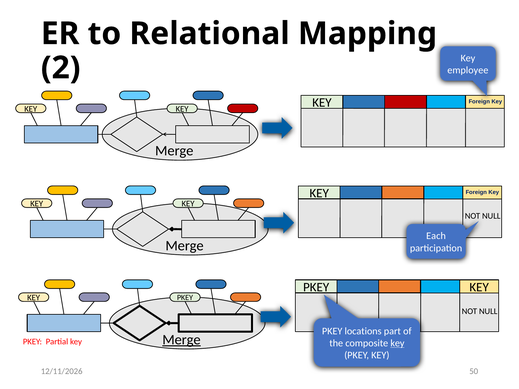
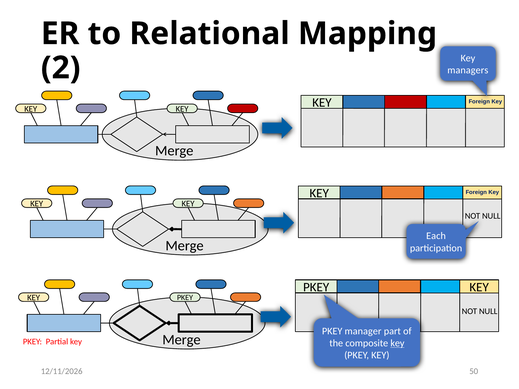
employee: employee -> managers
locations: locations -> manager
Merge at (181, 340) underline: present -> none
